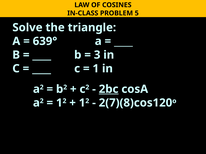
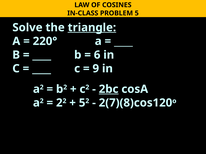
triangle underline: none -> present
639°: 639° -> 220°
3: 3 -> 6
1 at (96, 69): 1 -> 9
1 at (59, 103): 1 -> 2
1 at (82, 103): 1 -> 5
